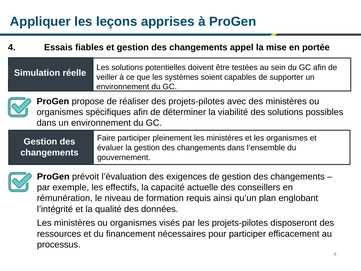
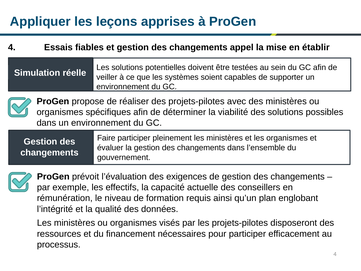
portée: portée -> établir
